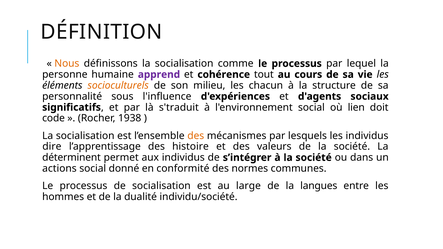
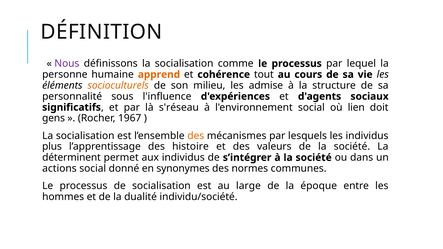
Nous colour: orange -> purple
apprend colour: purple -> orange
chacun: chacun -> admise
s'traduit: s'traduit -> s'réseau
code: code -> gens
1938: 1938 -> 1967
dire: dire -> plus
conformité: conformité -> synonymes
langues: langues -> époque
